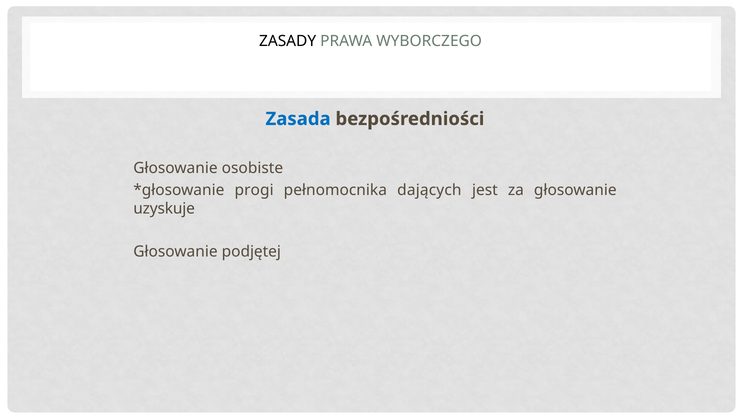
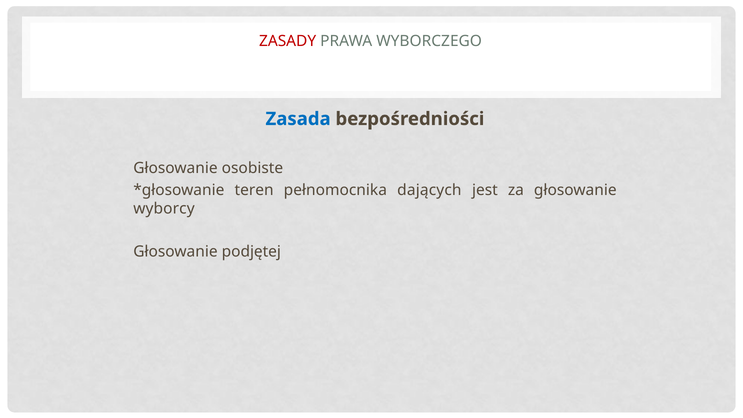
ZASADY colour: black -> red
progi: progi -> teren
uzyskuje: uzyskuje -> wyborcy
